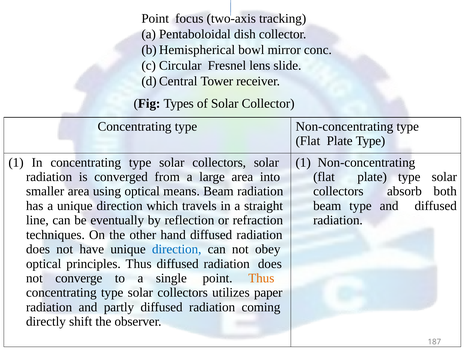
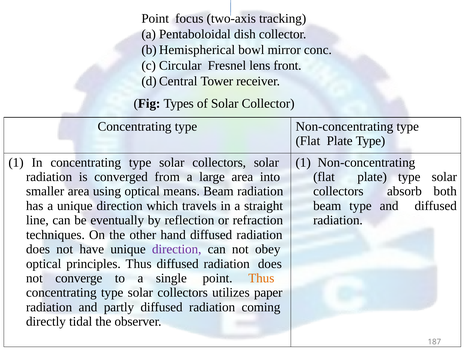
slide: slide -> front
direction at (177, 249) colour: blue -> purple
shift: shift -> tidal
